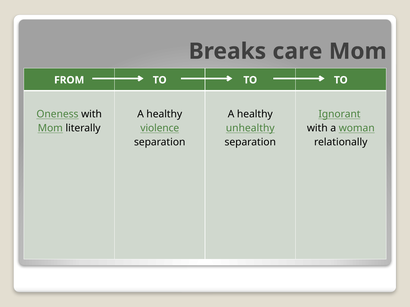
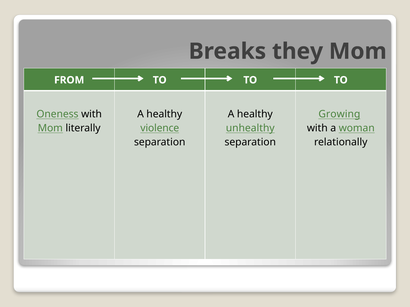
care: care -> they
Ignorant: Ignorant -> Growing
